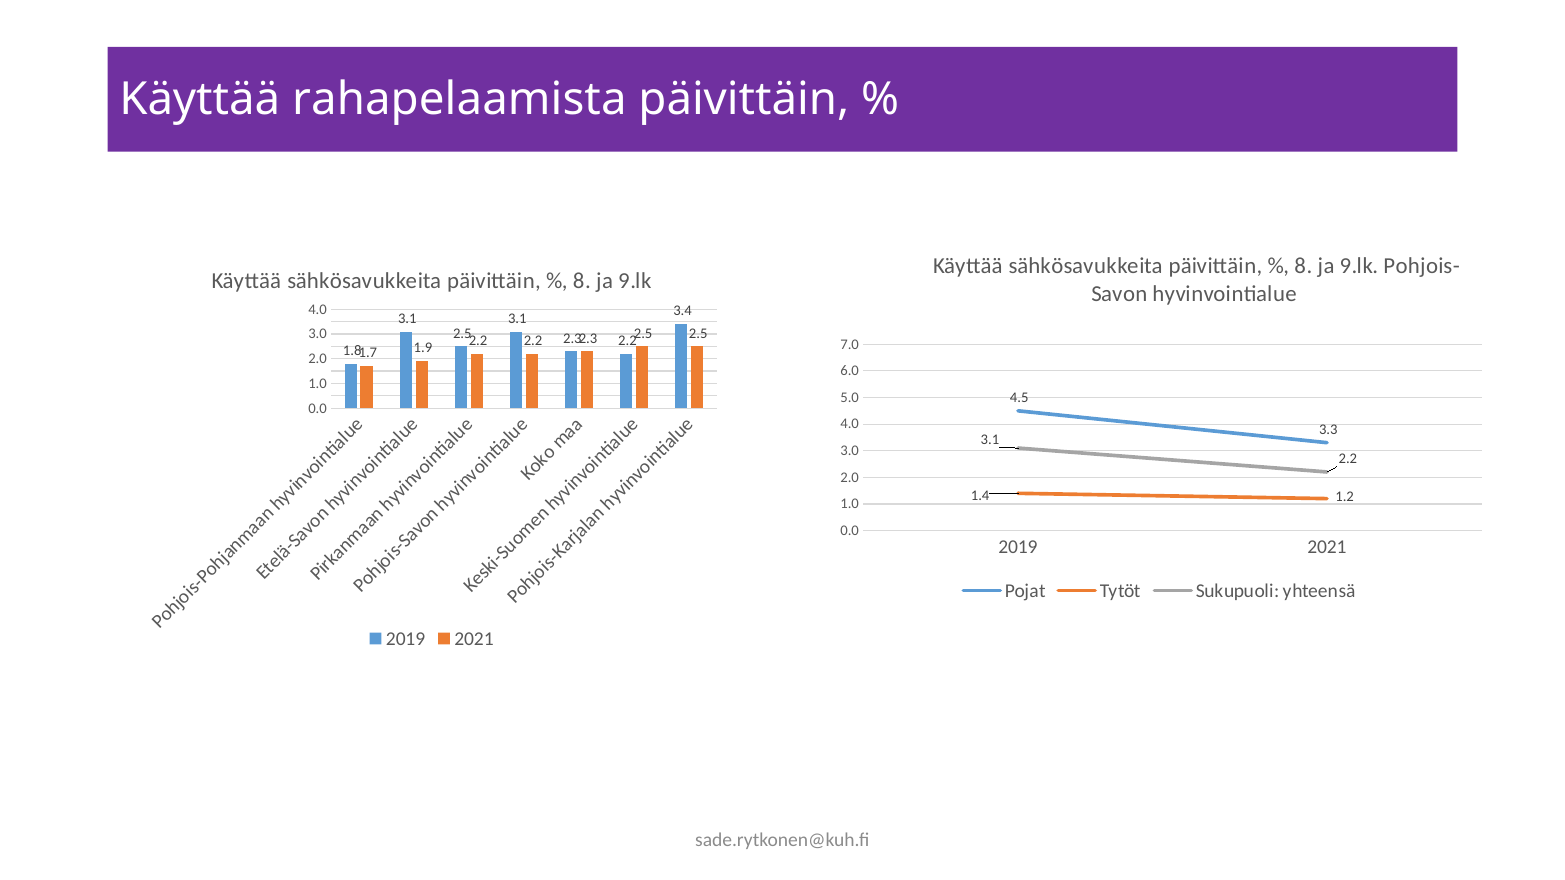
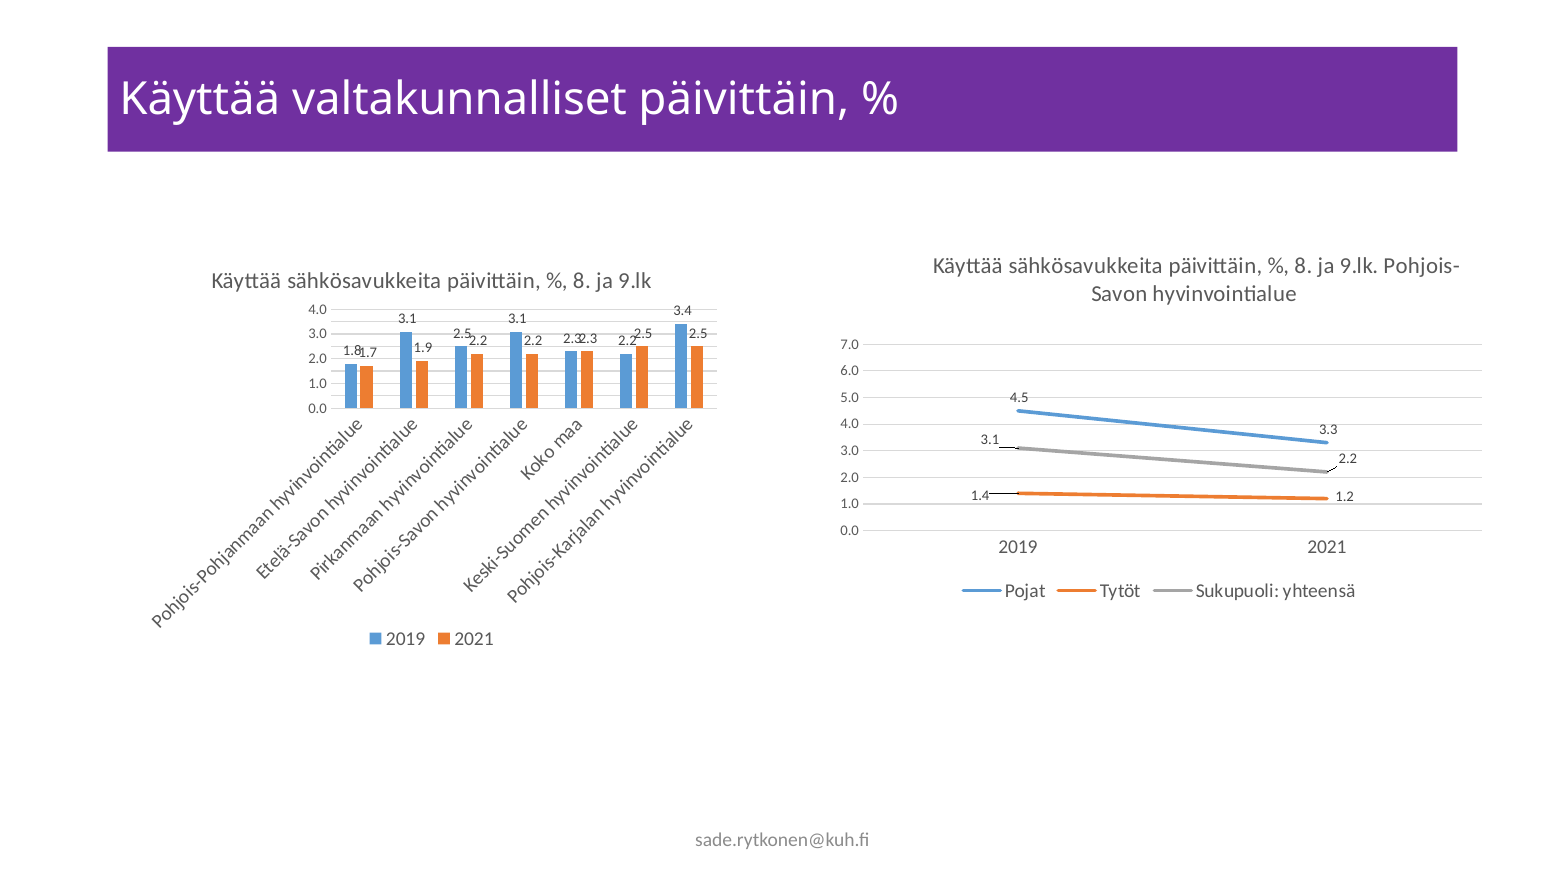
rahapelaamista: rahapelaamista -> valtakunnalliset
